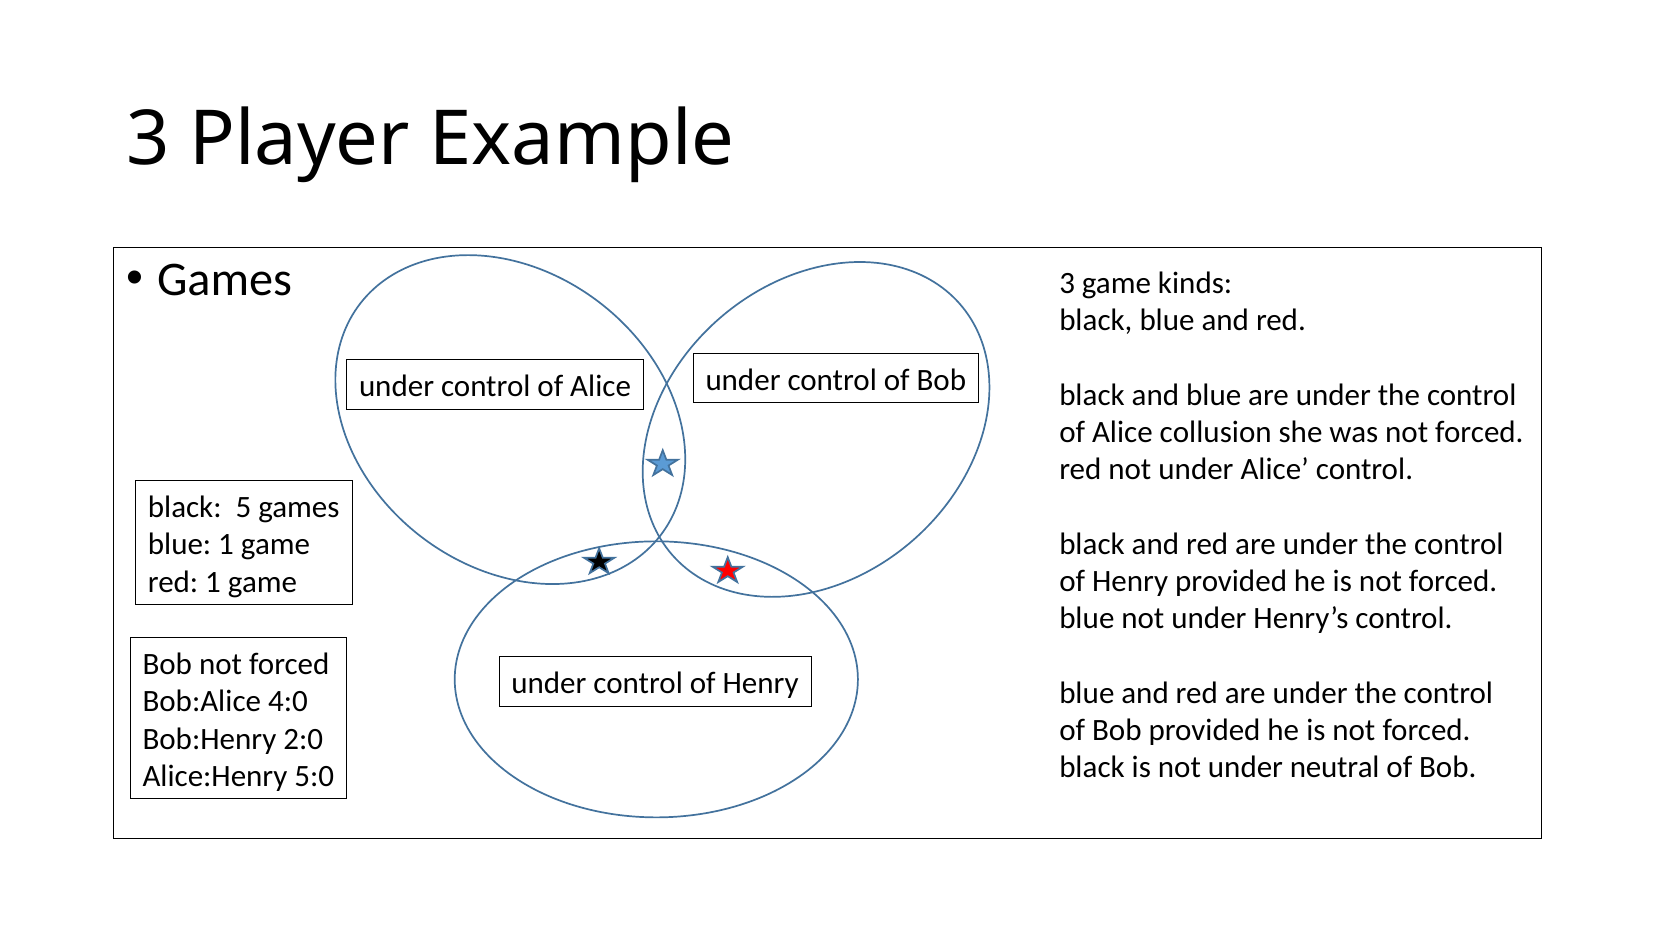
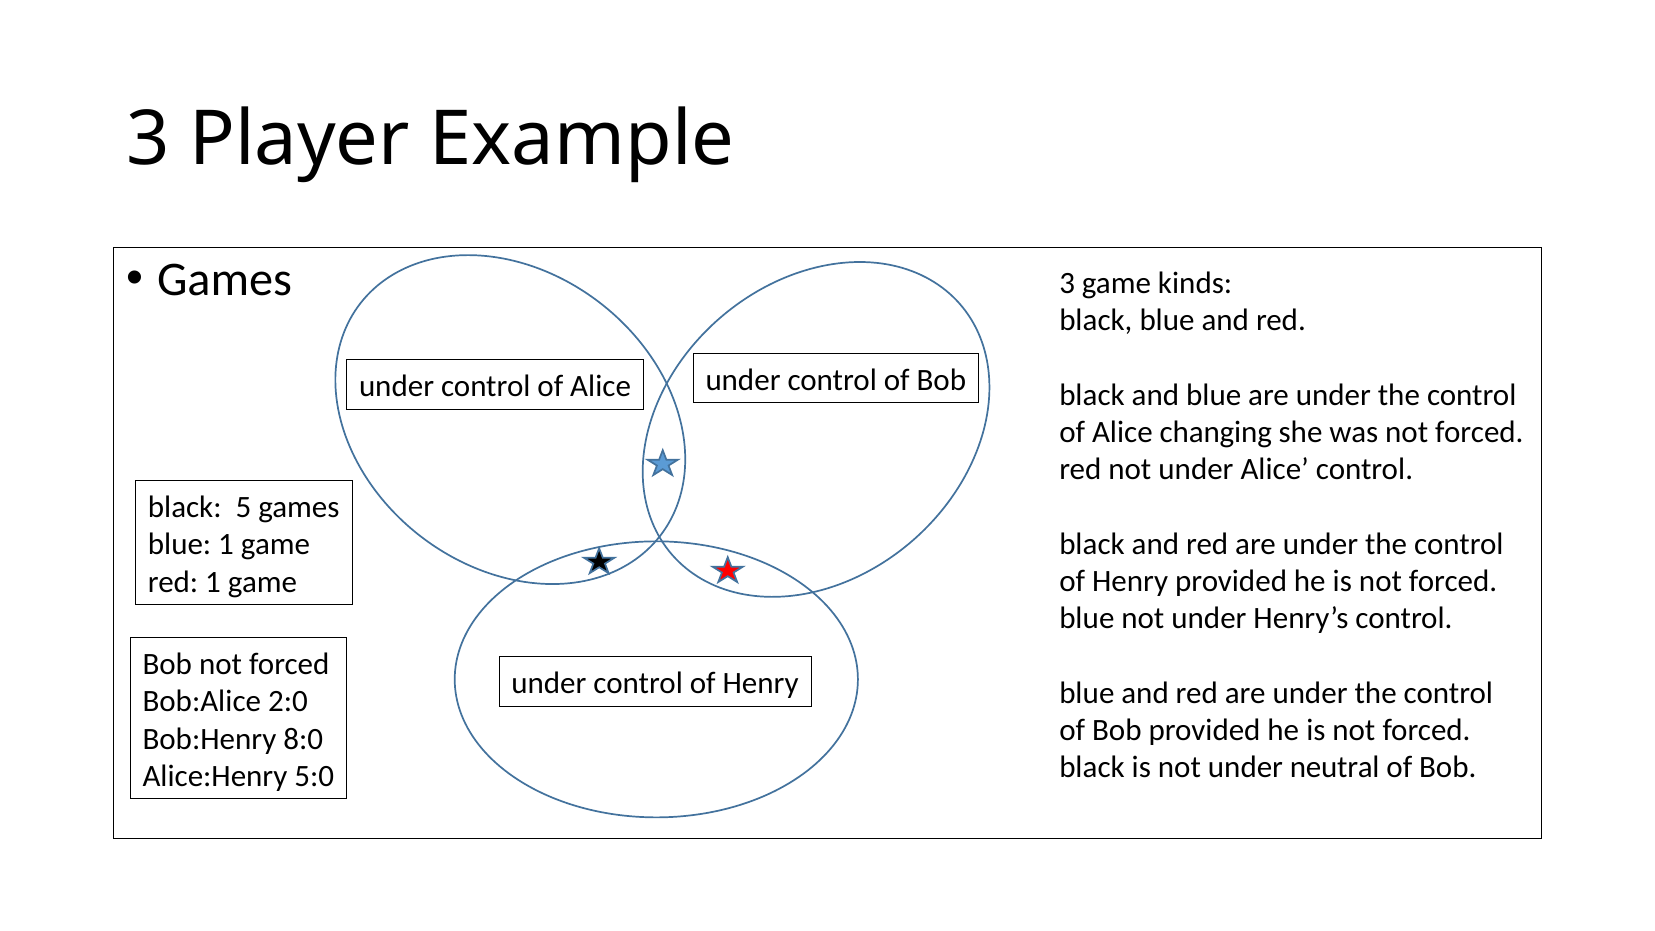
collusion: collusion -> changing
4:0: 4:0 -> 2:0
2:0: 2:0 -> 8:0
